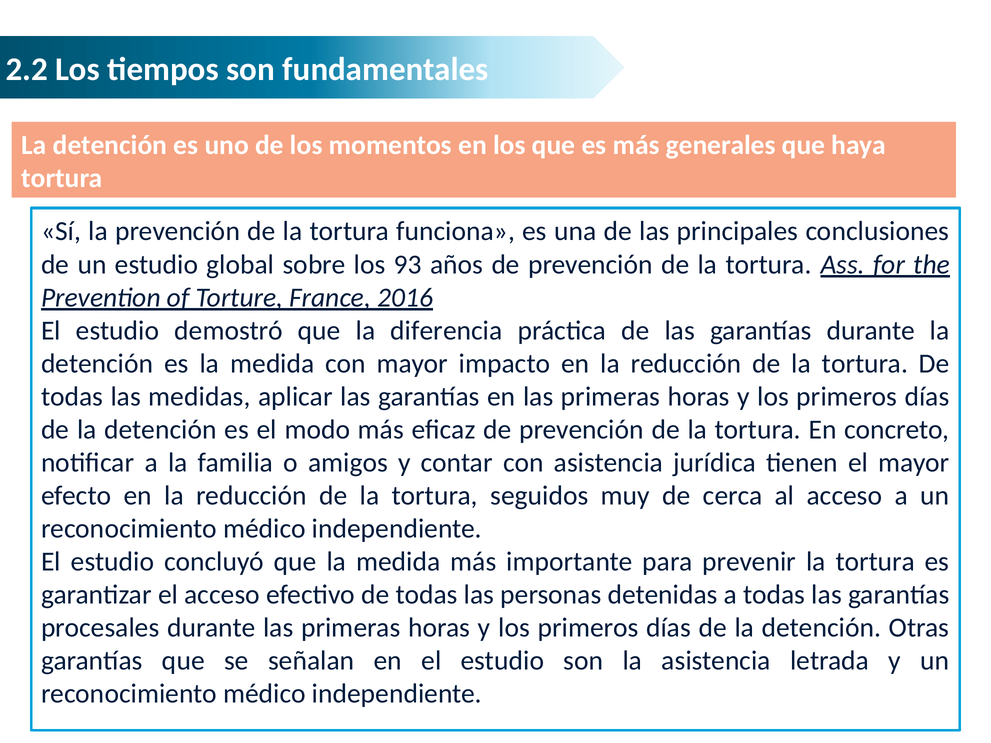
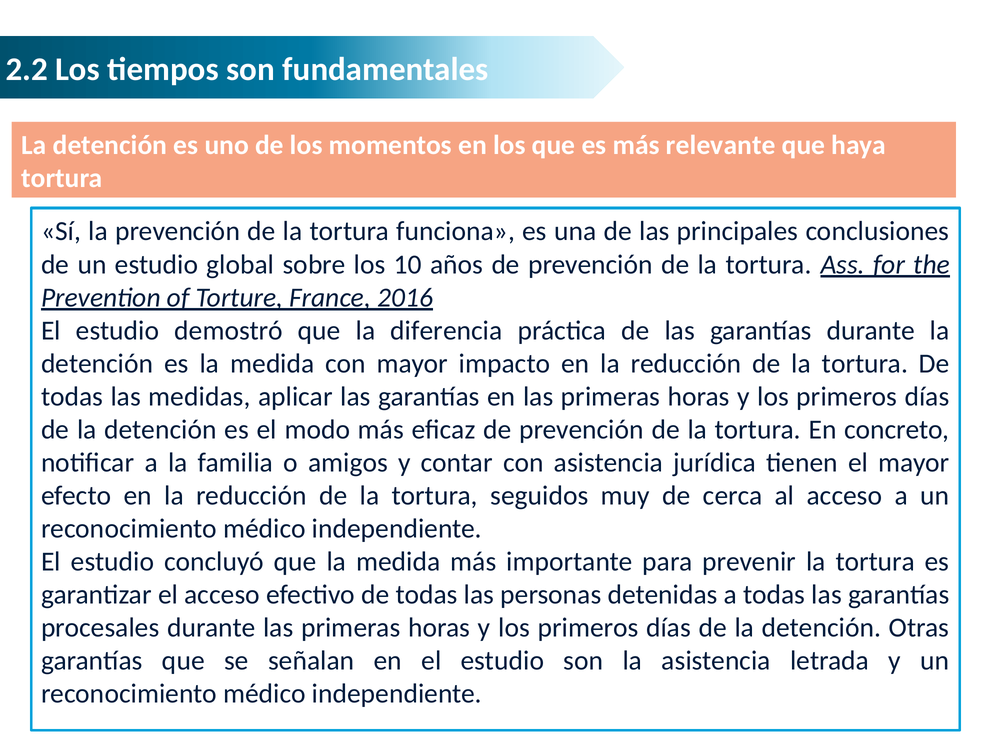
generales: generales -> relevante
93: 93 -> 10
